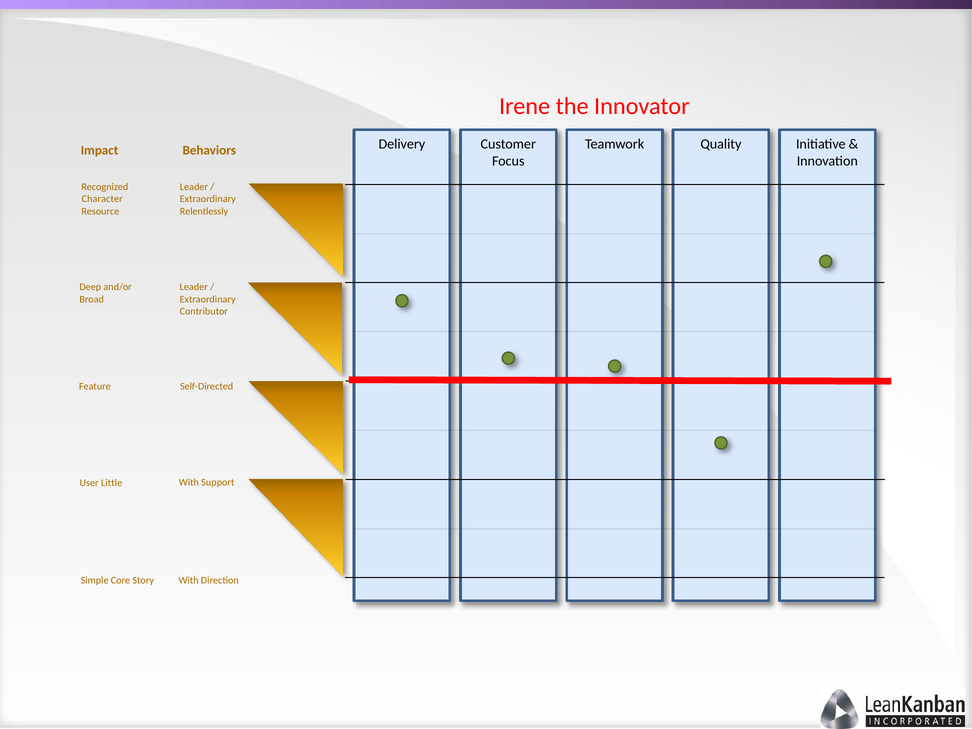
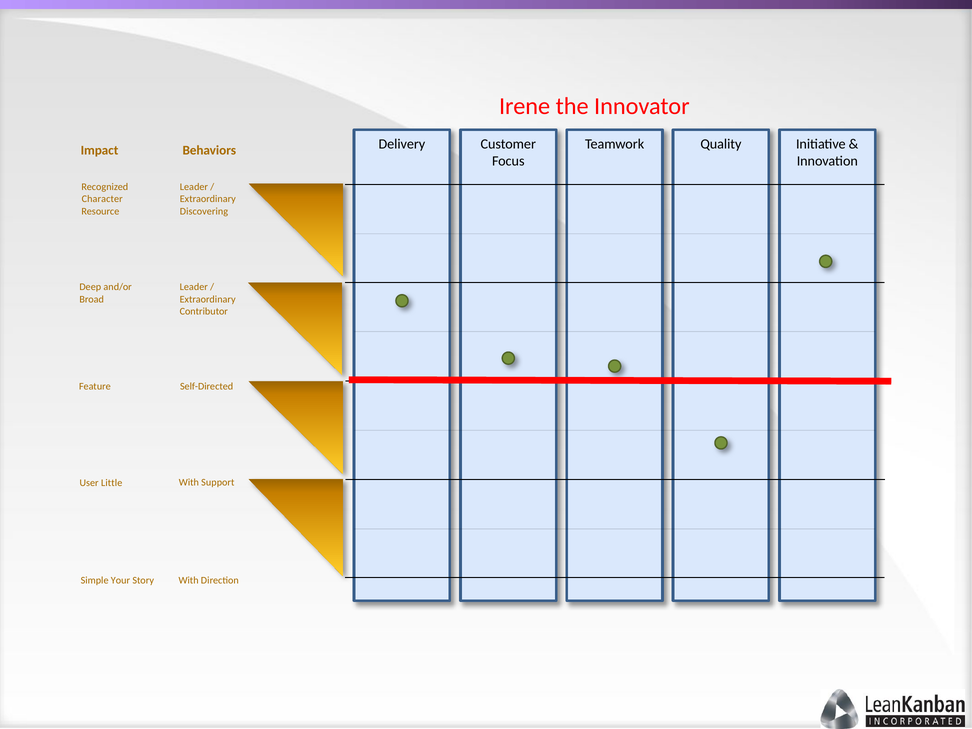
Relentlessly: Relentlessly -> Discovering
Core: Core -> Your
